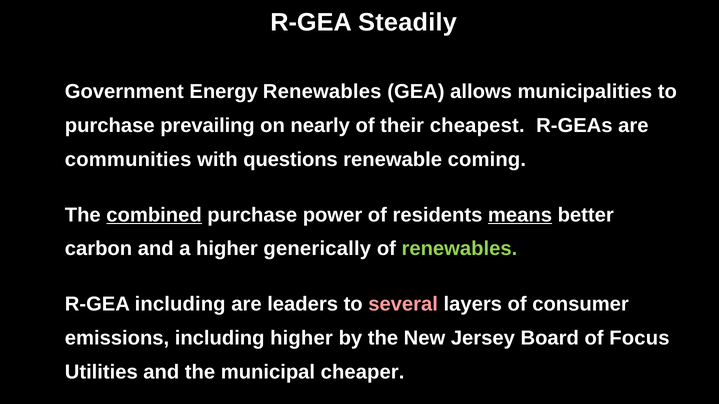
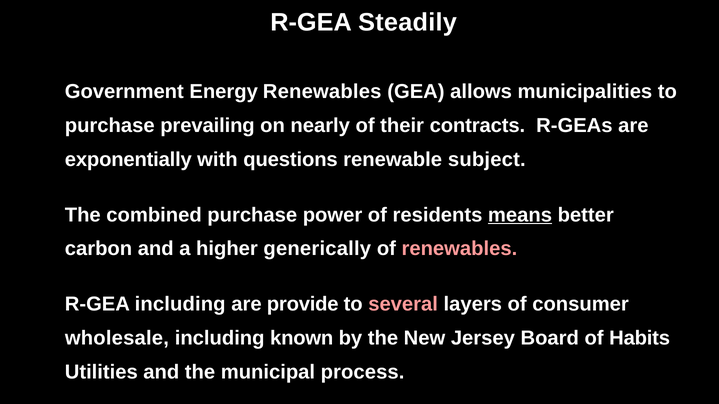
cheapest: cheapest -> contracts
communities: communities -> exponentially
coming: coming -> subject
combined underline: present -> none
renewables at (459, 249) colour: light green -> pink
leaders: leaders -> provide
emissions: emissions -> wholesale
including higher: higher -> known
Focus: Focus -> Habits
cheaper: cheaper -> process
